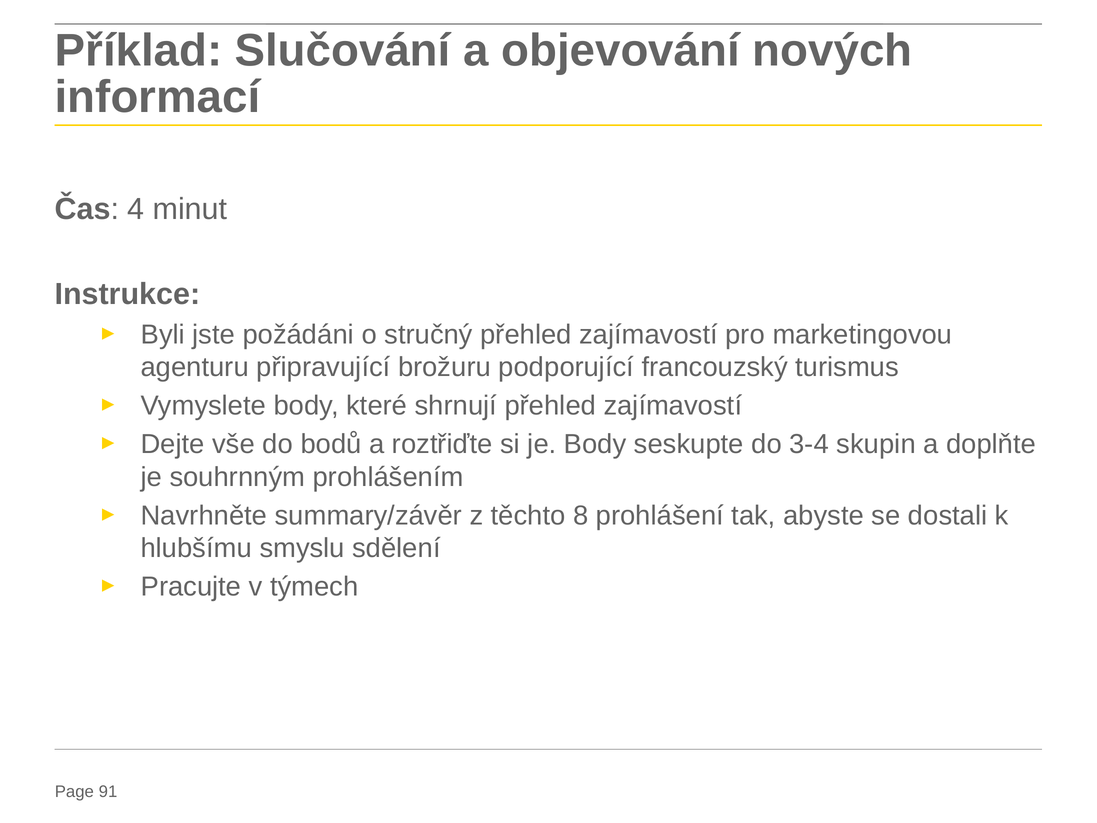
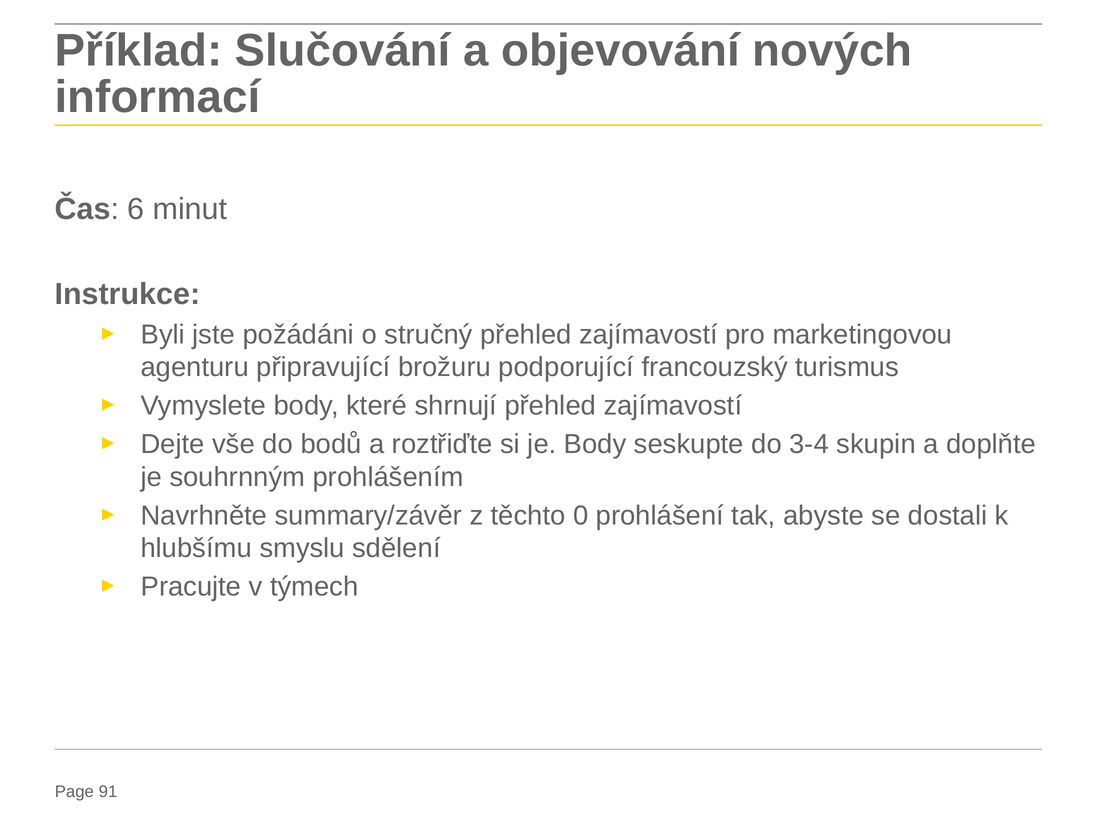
4: 4 -> 6
8: 8 -> 0
